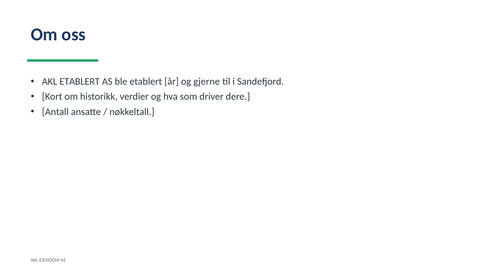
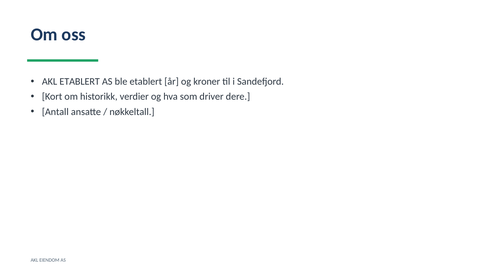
gjerne: gjerne -> kroner
